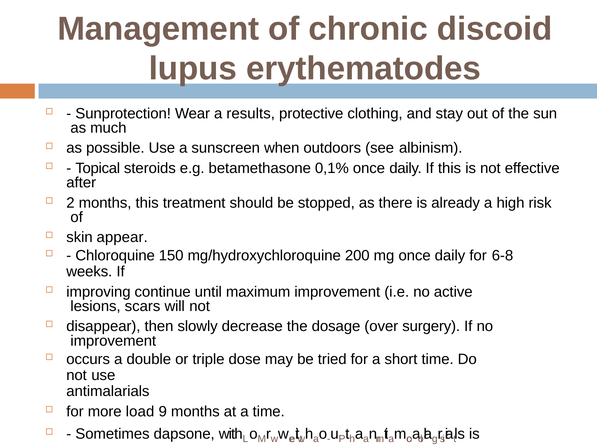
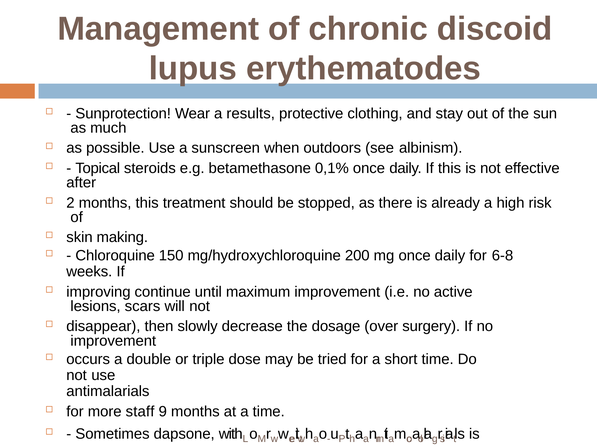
appear: appear -> making
load: load -> staff
